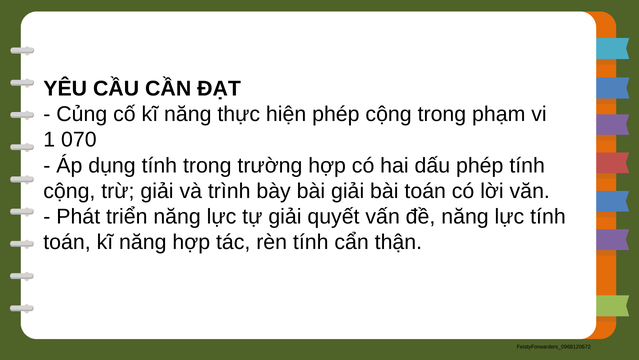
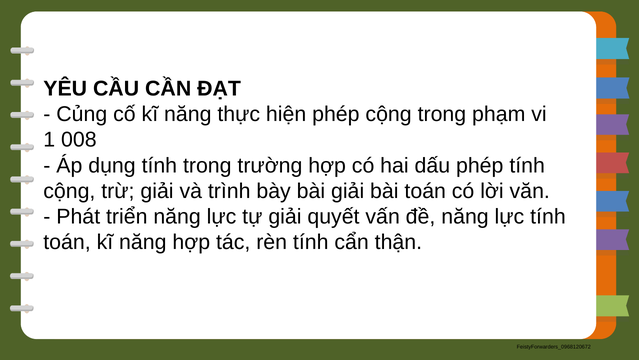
070: 070 -> 008
